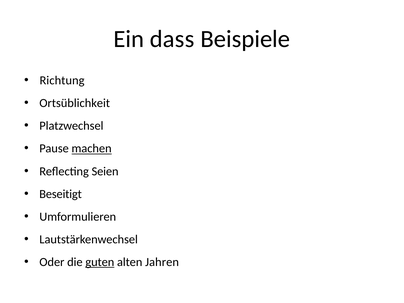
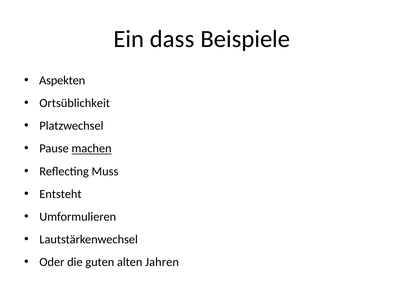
Richtung: Richtung -> Aspekten
Seien: Seien -> Muss
Beseitigt: Beseitigt -> Entsteht
guten underline: present -> none
